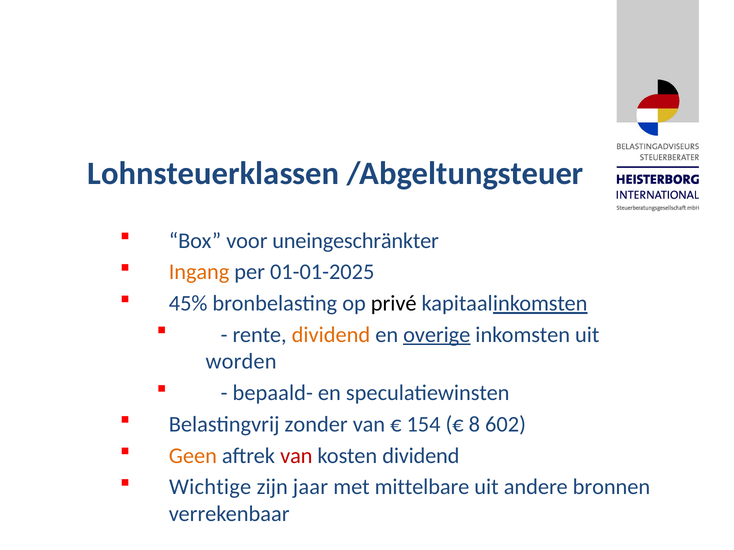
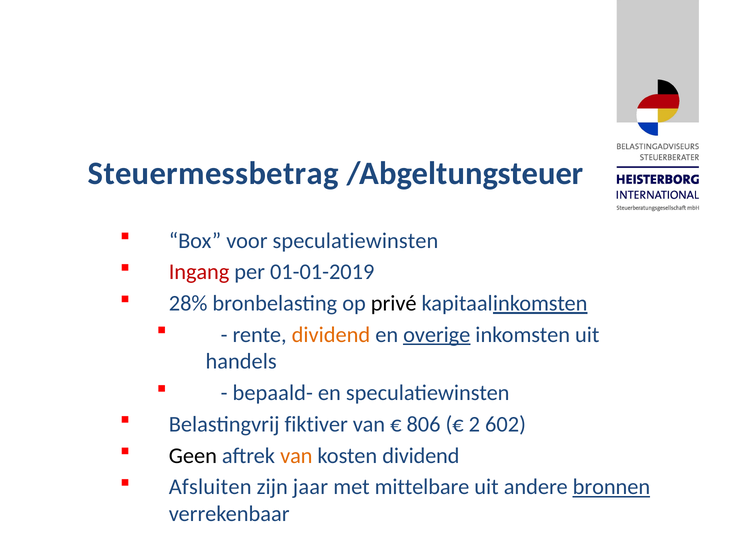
Lohnsteuerklassen: Lohnsteuerklassen -> Steuermessbetrag
voor uneingeschränkter: uneingeschränkter -> speculatiewinsten
Ingang colour: orange -> red
01-01-2025: 01-01-2025 -> 01-01-2019
45%: 45% -> 28%
worden: worden -> handels
zonder: zonder -> fiktiver
154: 154 -> 806
8: 8 -> 2
Geen colour: orange -> black
van at (296, 456) colour: red -> orange
Wichtige: Wichtige -> Afsluiten
bronnen underline: none -> present
